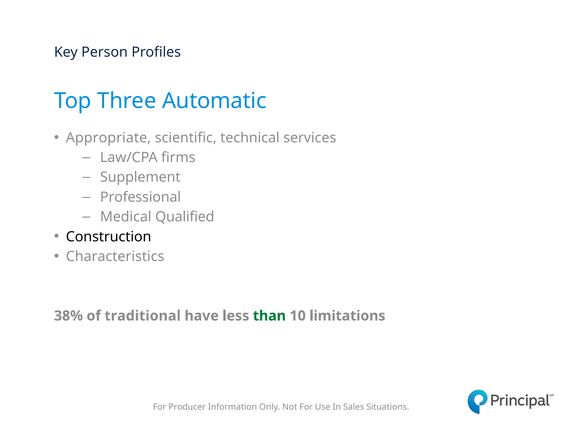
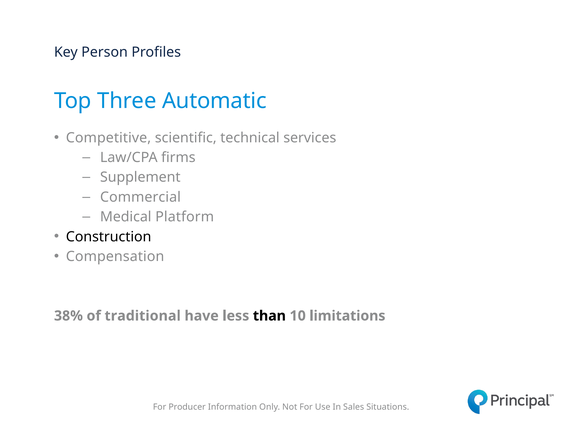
Appropriate: Appropriate -> Competitive
Professional: Professional -> Commercial
Qualified: Qualified -> Platform
Characteristics: Characteristics -> Compensation
than colour: green -> black
